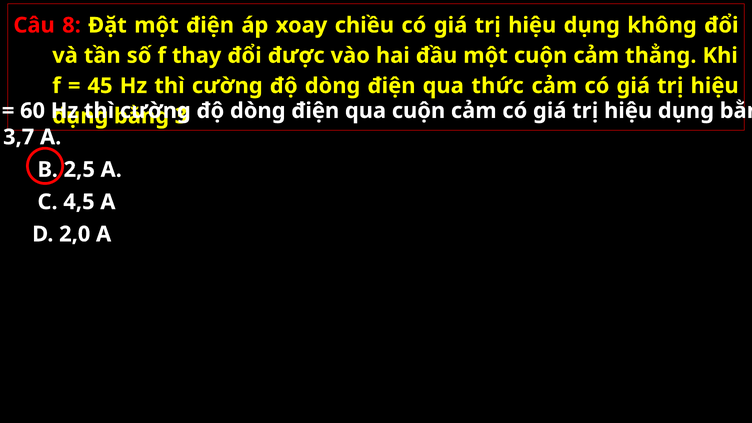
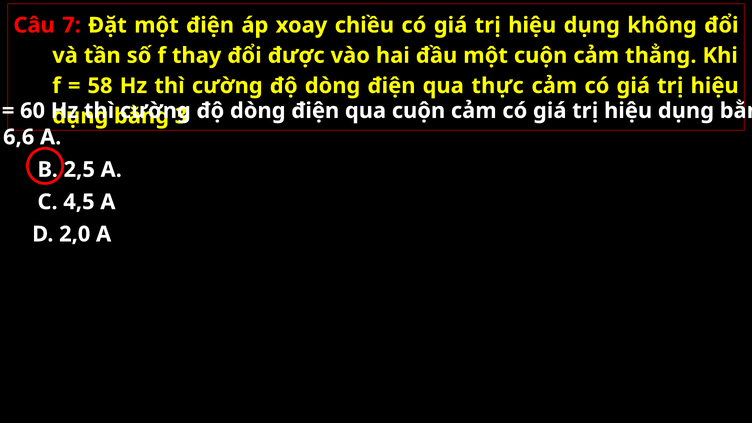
8: 8 -> 7
45: 45 -> 58
thức: thức -> thực
3,7: 3,7 -> 6,6
